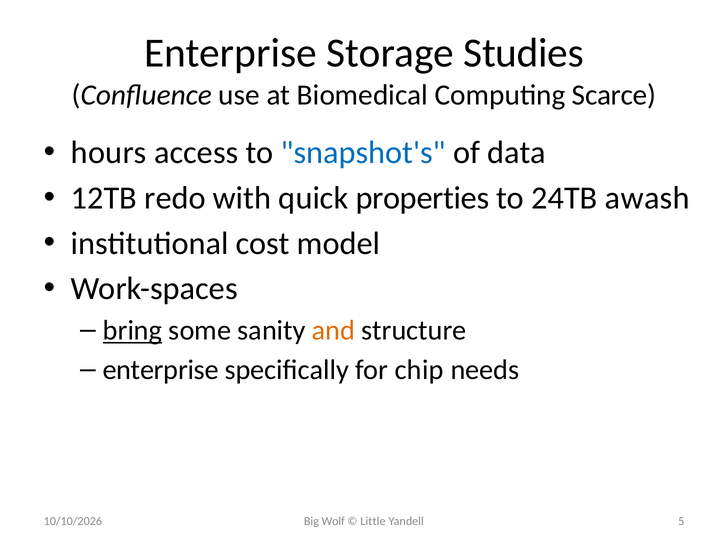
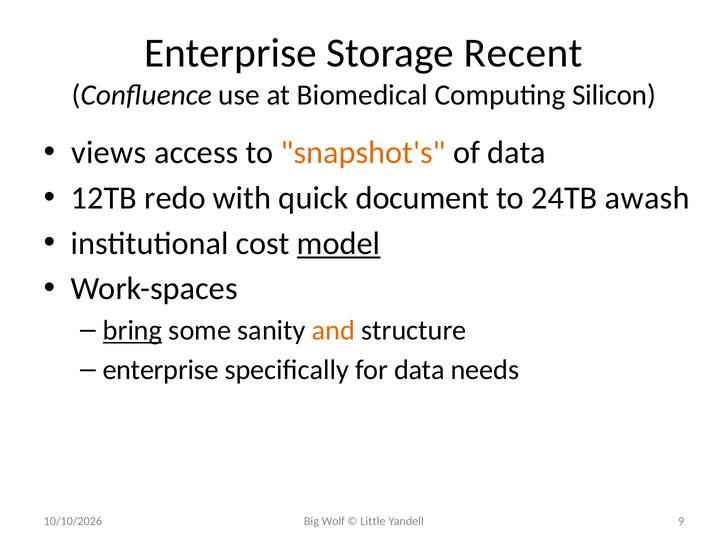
Studies: Studies -> Recent
Scarce: Scarce -> Silicon
hours: hours -> views
snapshot's colour: blue -> orange
properties: properties -> document
model underline: none -> present
for chip: chip -> data
5: 5 -> 9
